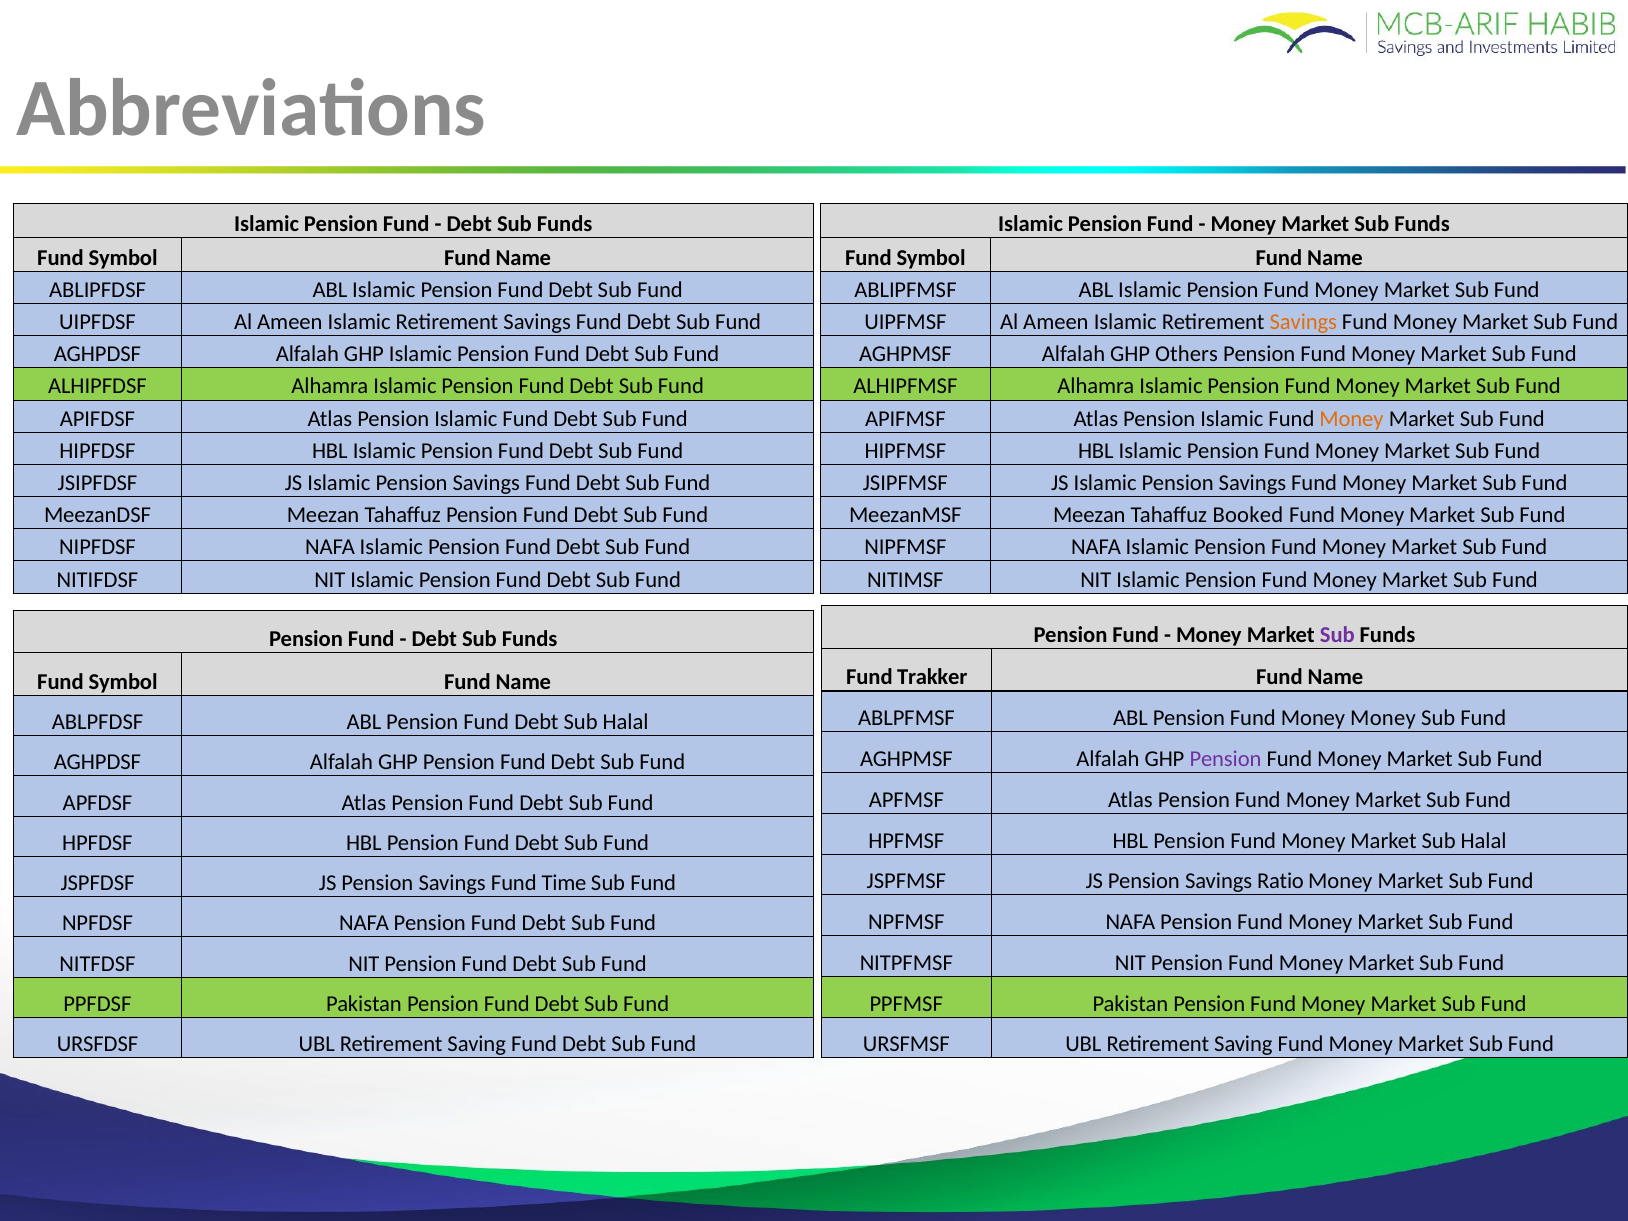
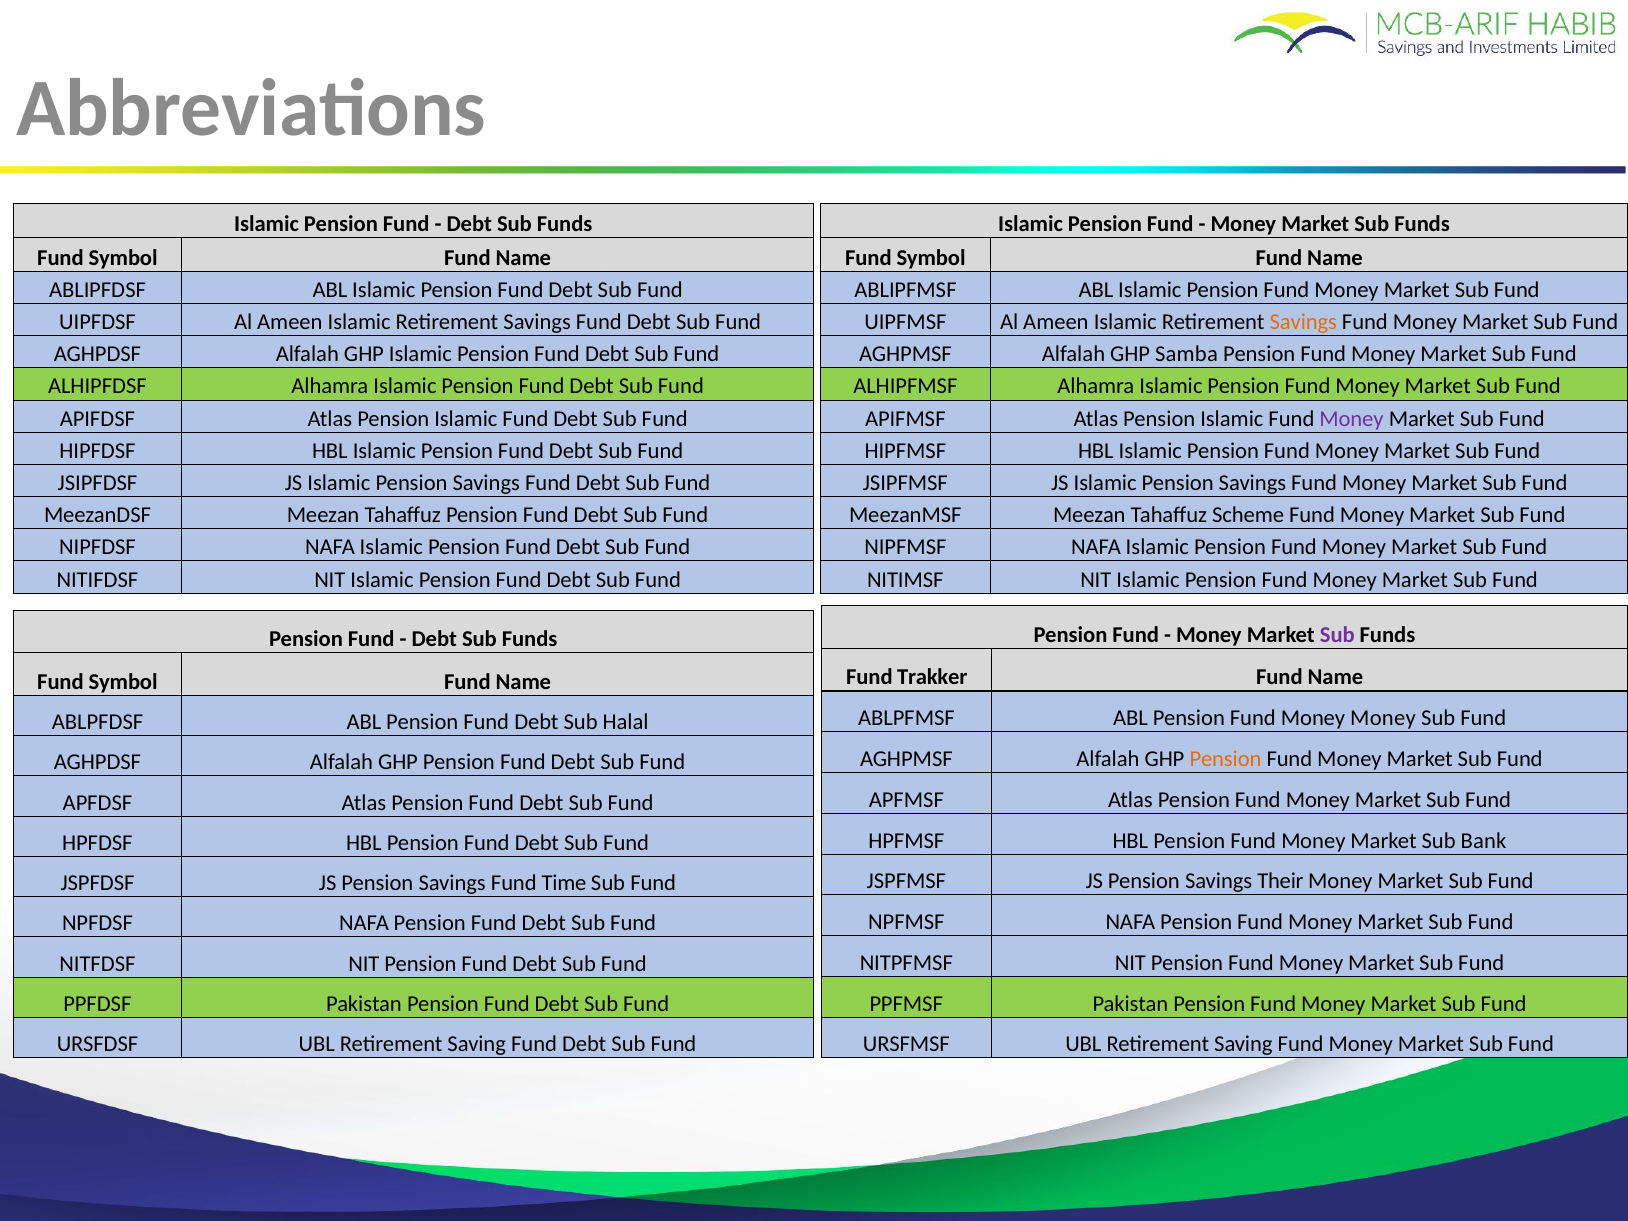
Others: Others -> Samba
Money at (1351, 419) colour: orange -> purple
Booked: Booked -> Scheme
Pension at (1225, 759) colour: purple -> orange
Market Sub Halal: Halal -> Bank
Ratio: Ratio -> Their
